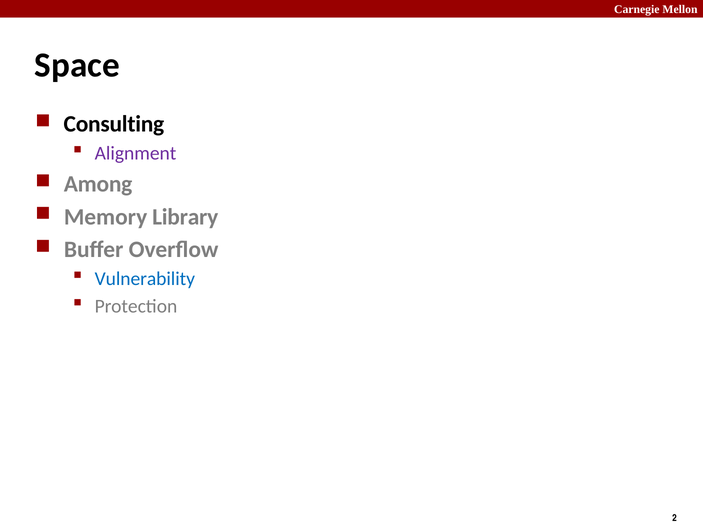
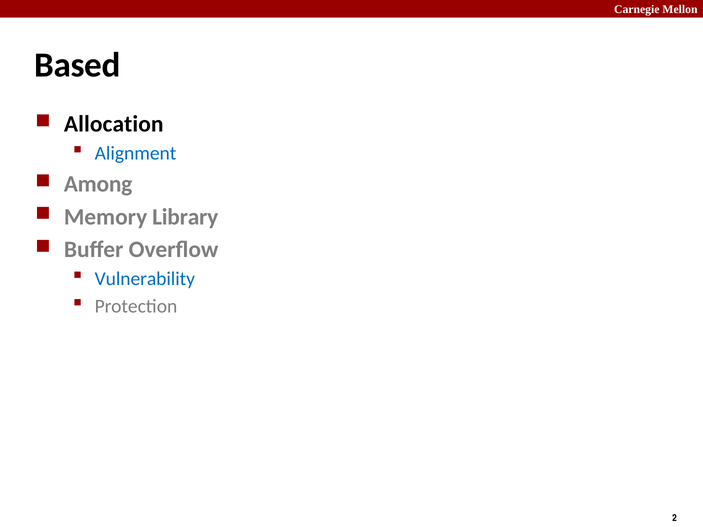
Space: Space -> Based
Consulting: Consulting -> Allocation
Alignment colour: purple -> blue
